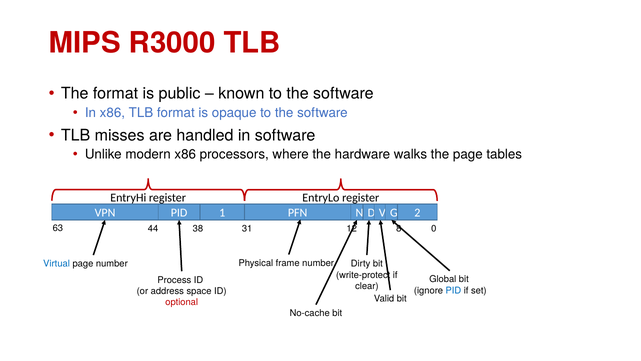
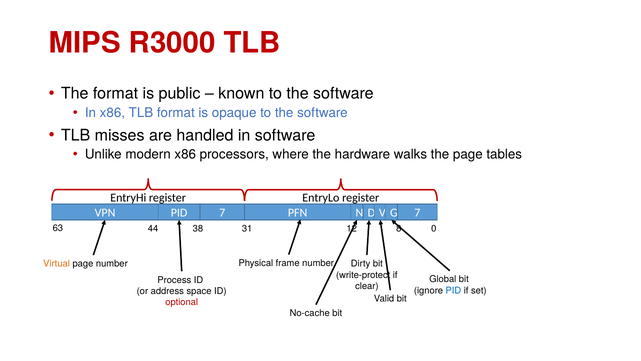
PID 1: 1 -> 7
G 2: 2 -> 7
Virtual colour: blue -> orange
